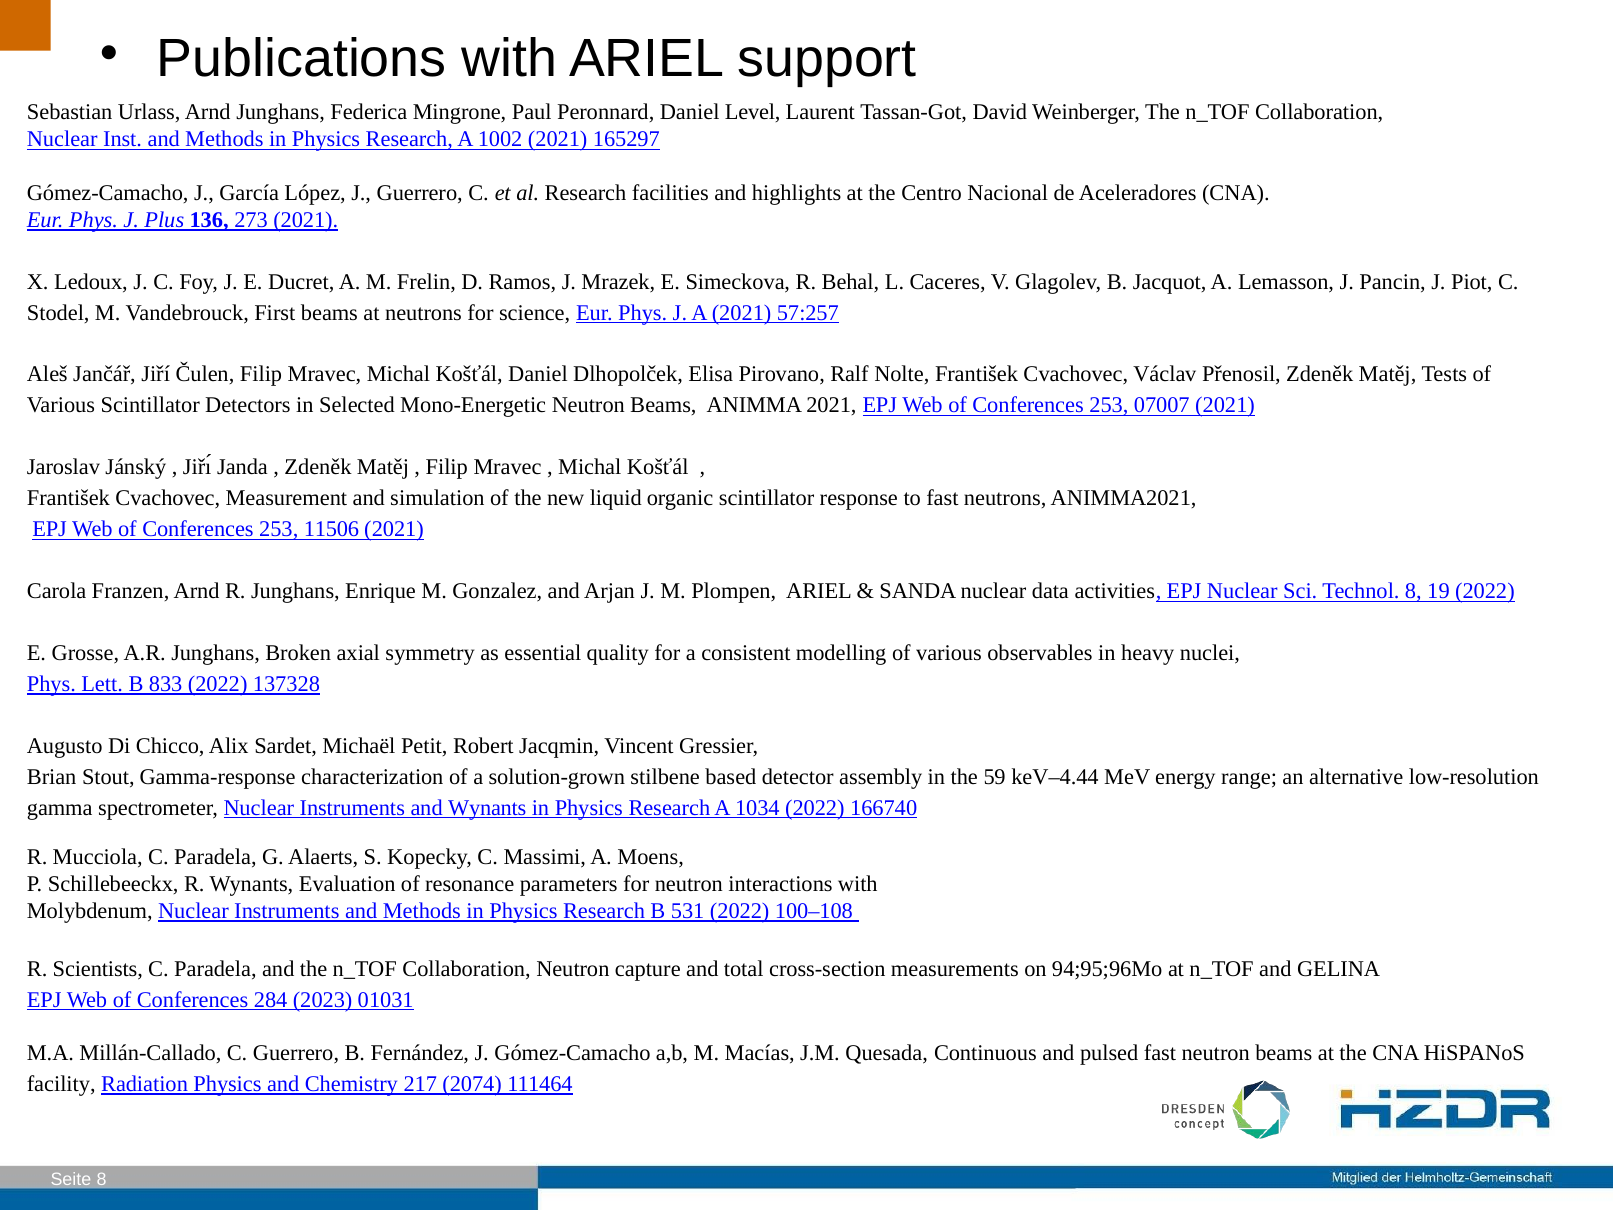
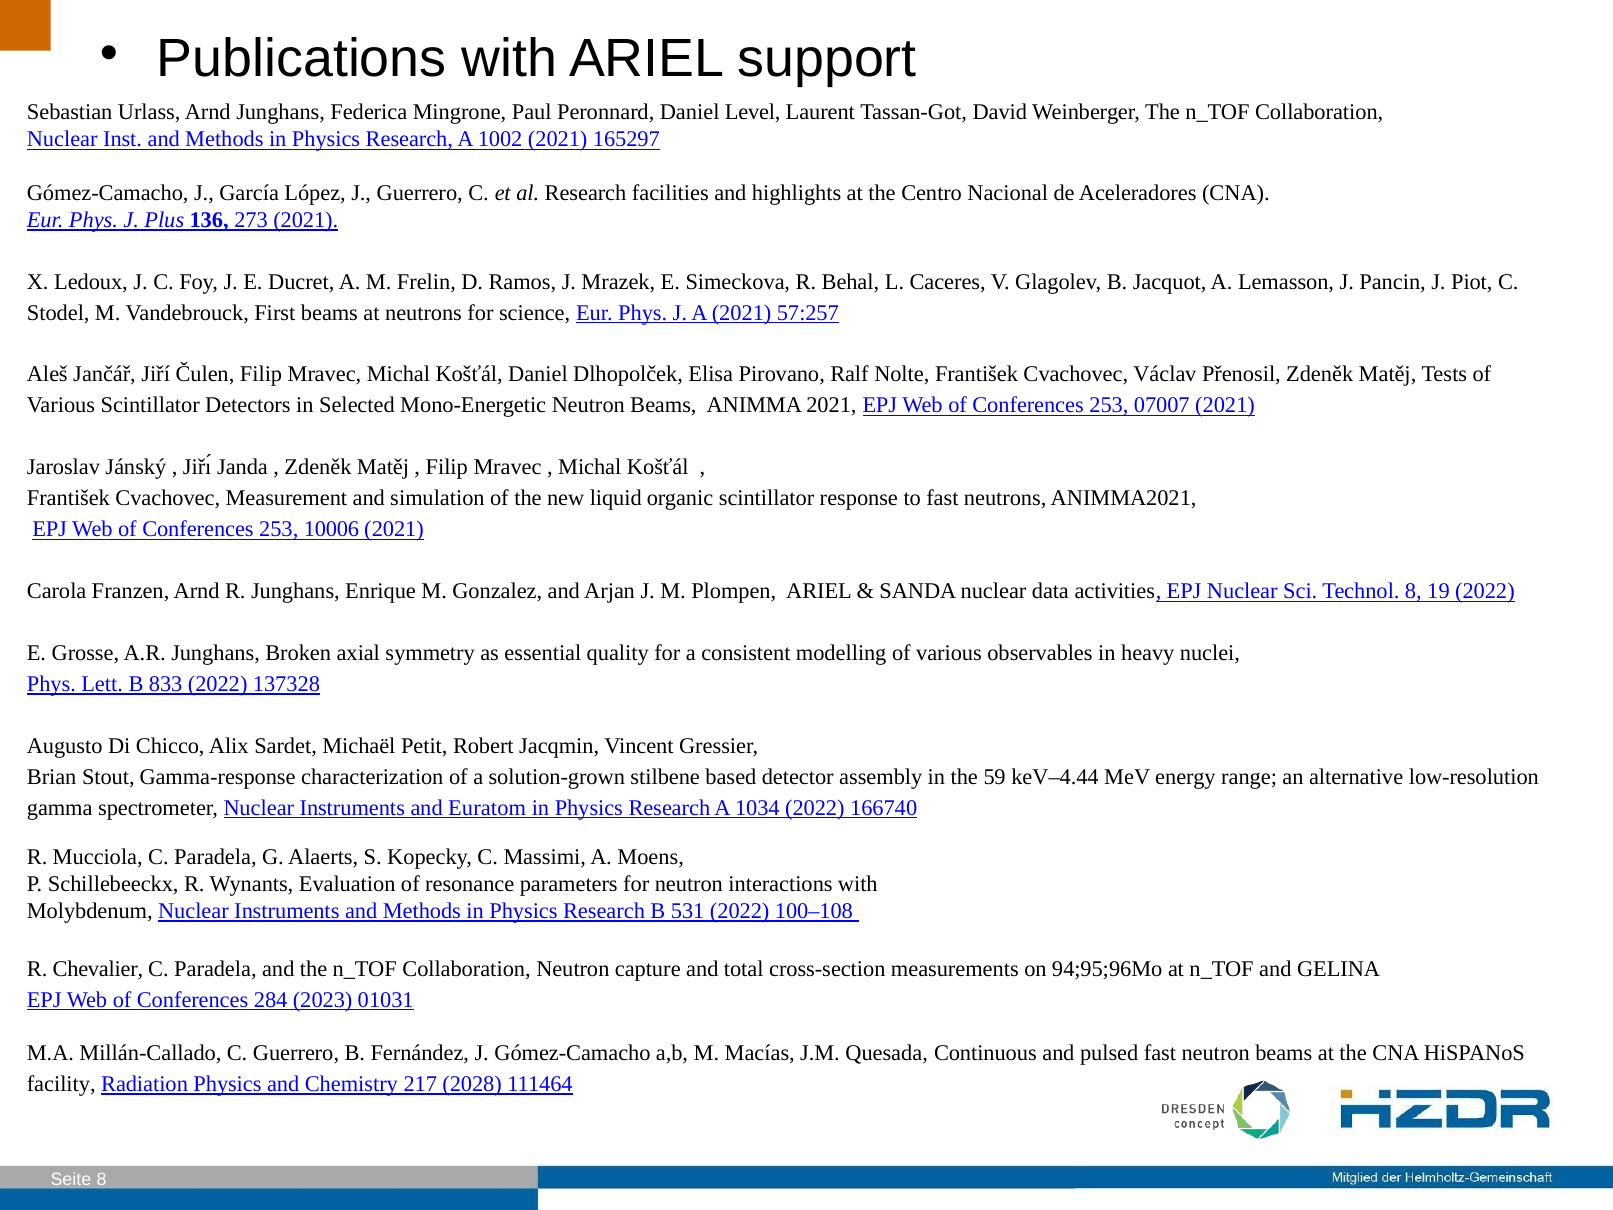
11506: 11506 -> 10006
and Wynants: Wynants -> Euratom
Scientists: Scientists -> Chevalier
2074: 2074 -> 2028
